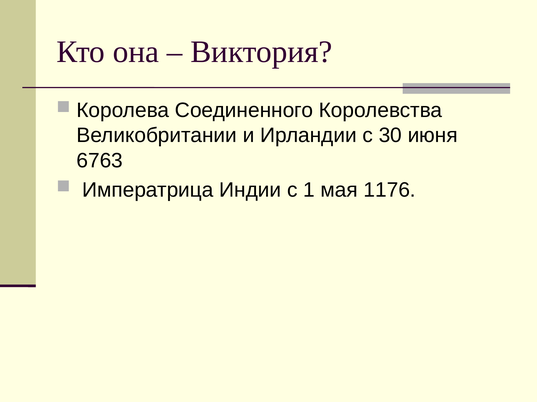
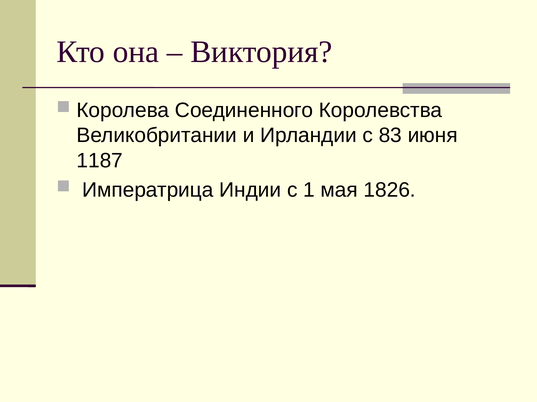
30: 30 -> 83
6763: 6763 -> 1187
1176: 1176 -> 1826
